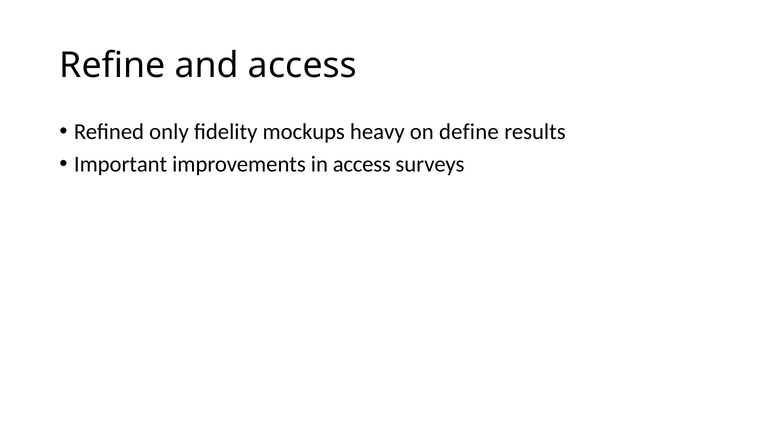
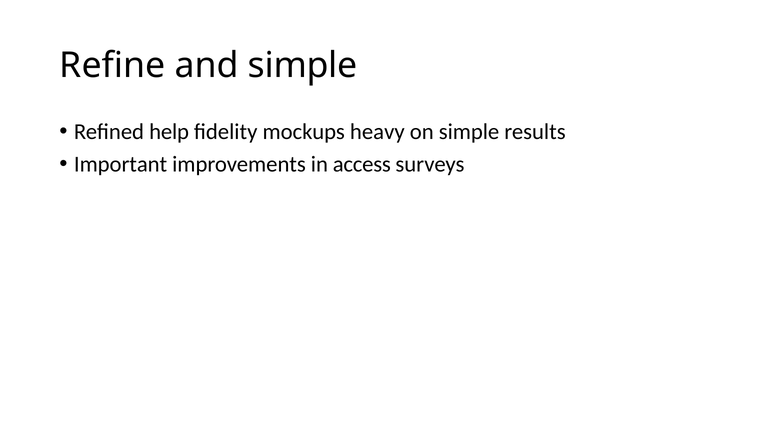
and access: access -> simple
only: only -> help
on define: define -> simple
